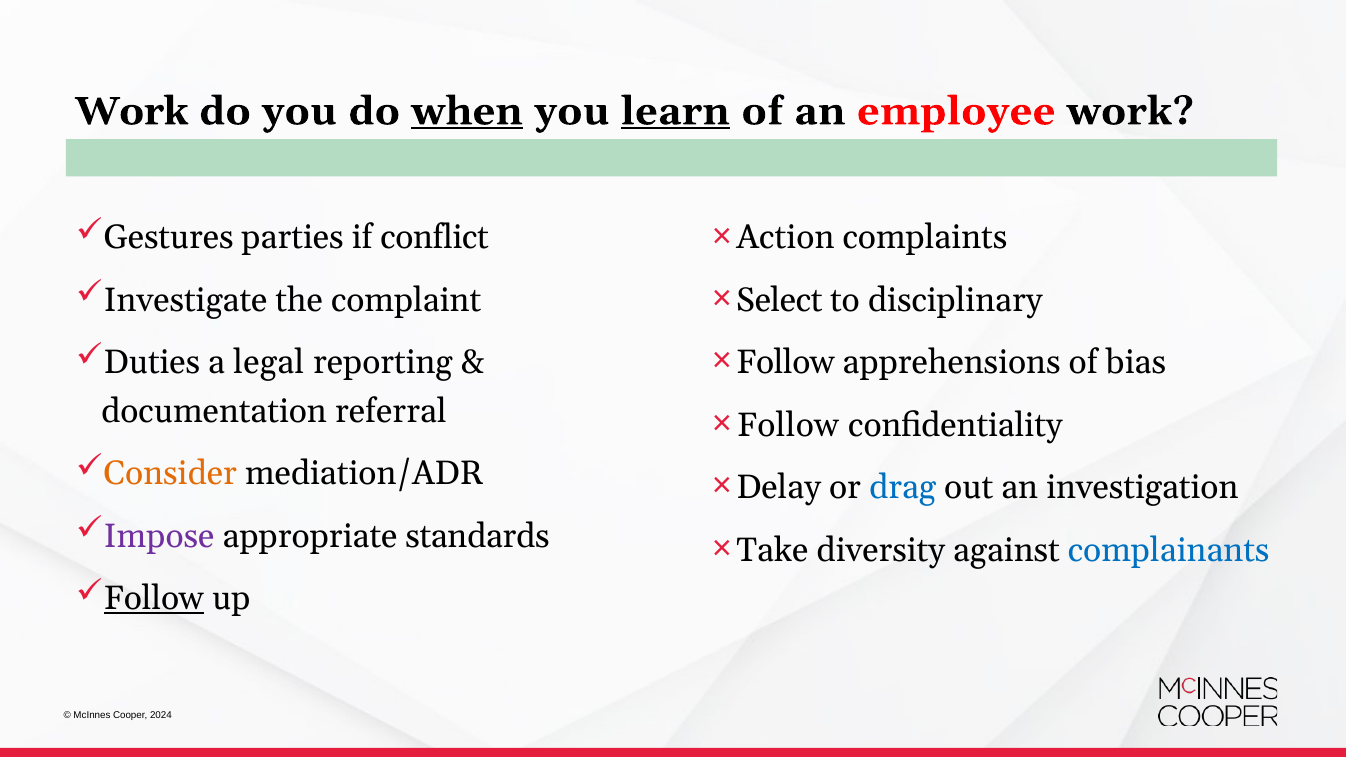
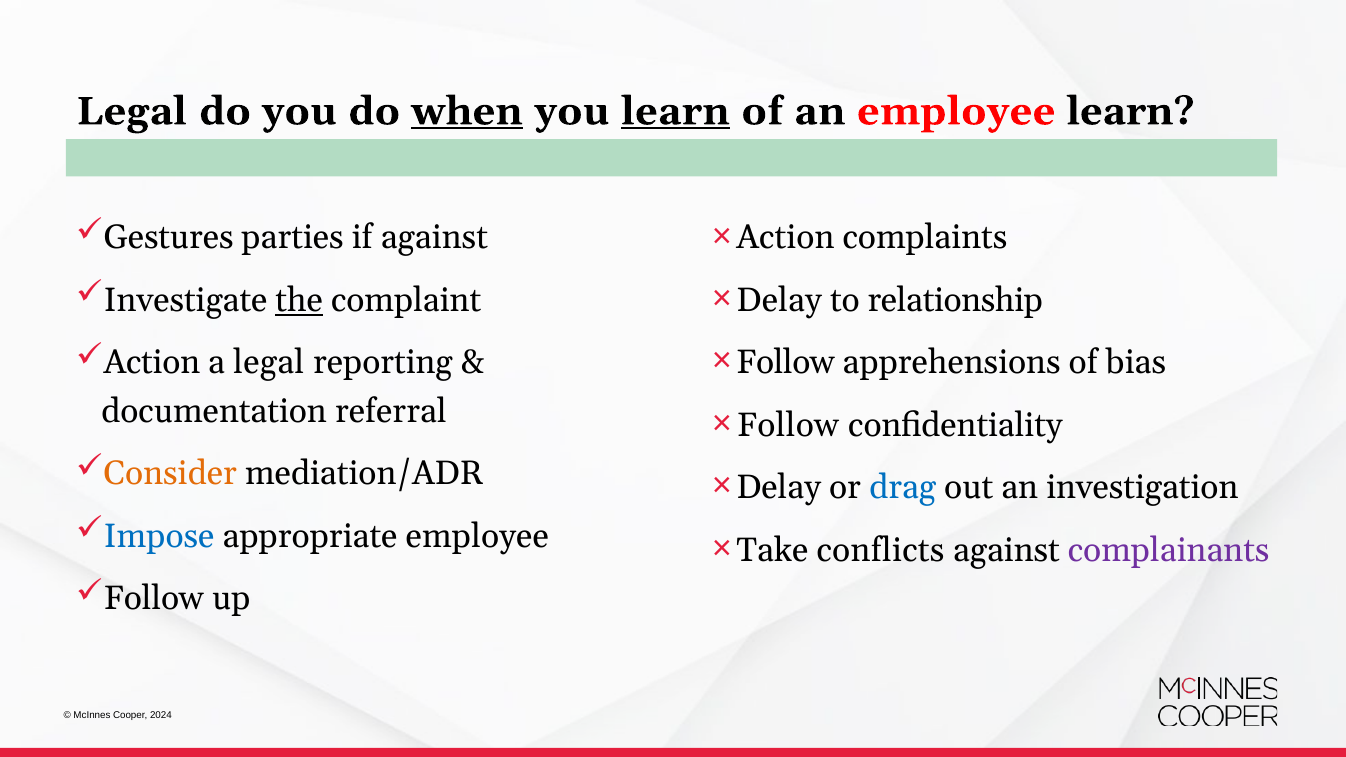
Work at (132, 111): Work -> Legal
employee work: work -> learn
if conflict: conflict -> against
the underline: none -> present
Select at (779, 300): Select -> Delay
disciplinary: disciplinary -> relationship
Duties at (152, 363): Duties -> Action
Impose colour: purple -> blue
appropriate standards: standards -> employee
diversity: diversity -> conflicts
complainants colour: blue -> purple
Follow at (154, 598) underline: present -> none
